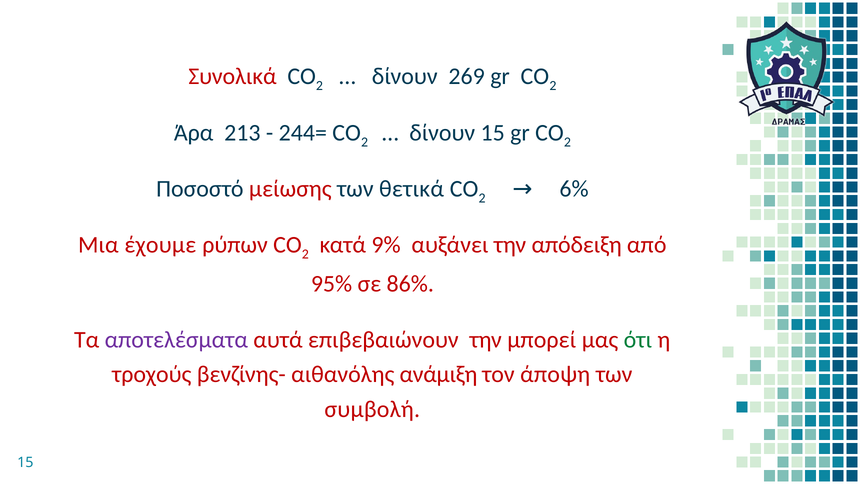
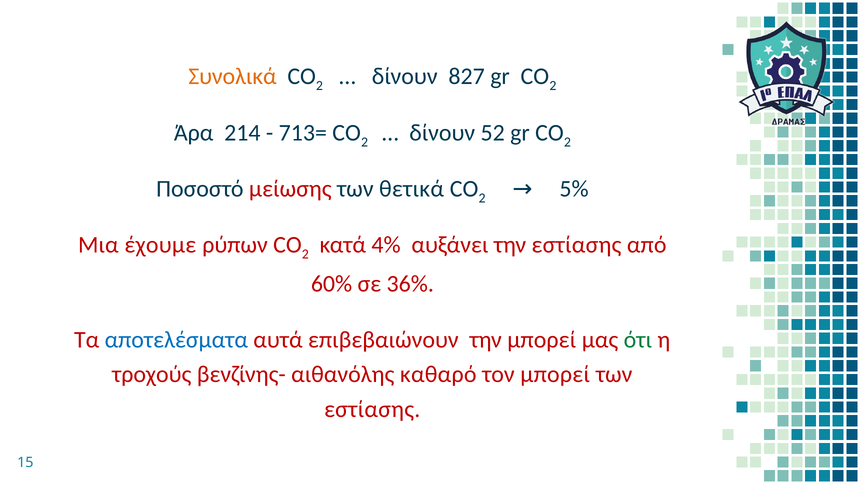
Συνολικά colour: red -> orange
269: 269 -> 827
213: 213 -> 214
244=: 244= -> 713=
δίνουν 15: 15 -> 52
6%: 6% -> 5%
9%: 9% -> 4%
την απόδειξη: απόδειξη -> εστίασης
95%: 95% -> 60%
86%: 86% -> 36%
αποτελέσματα colour: purple -> blue
ανάμιξη: ανάμιξη -> καθαρό
τον άποψη: άποψη -> μπορεί
συμβολή at (372, 409): συμβολή -> εστίασης
